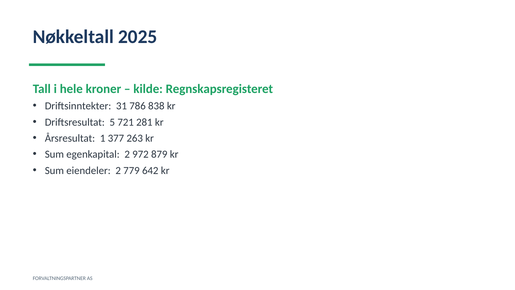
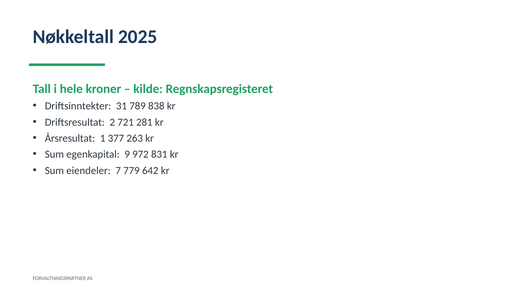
786: 786 -> 789
5: 5 -> 2
egenkapital 2: 2 -> 9
879: 879 -> 831
eiendeler 2: 2 -> 7
